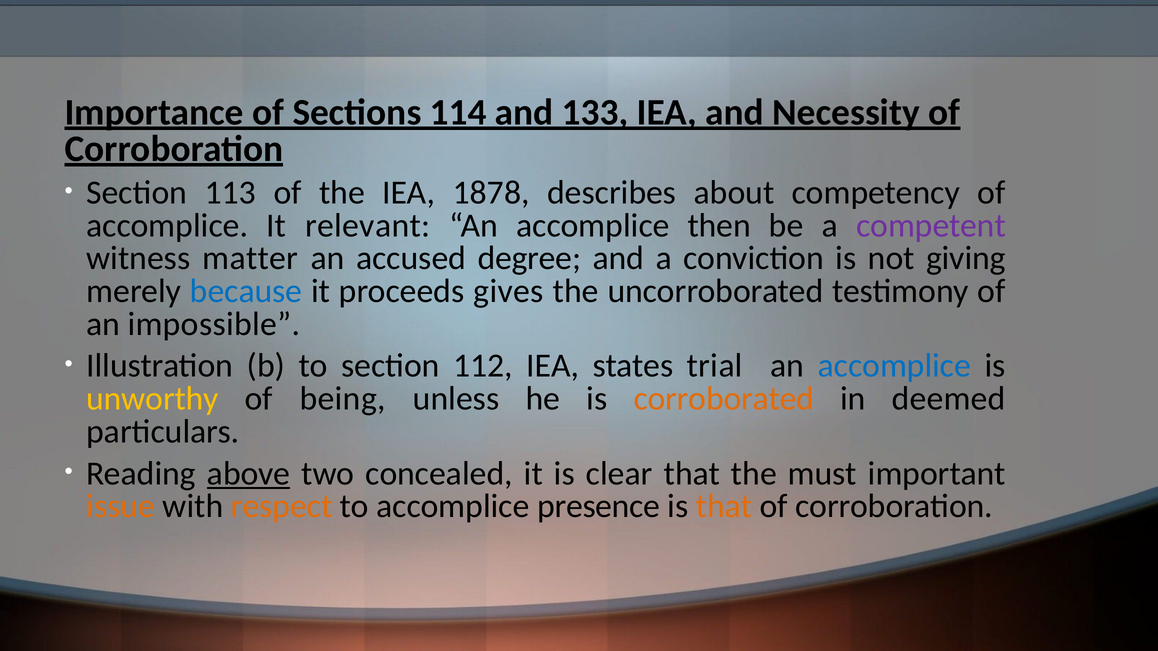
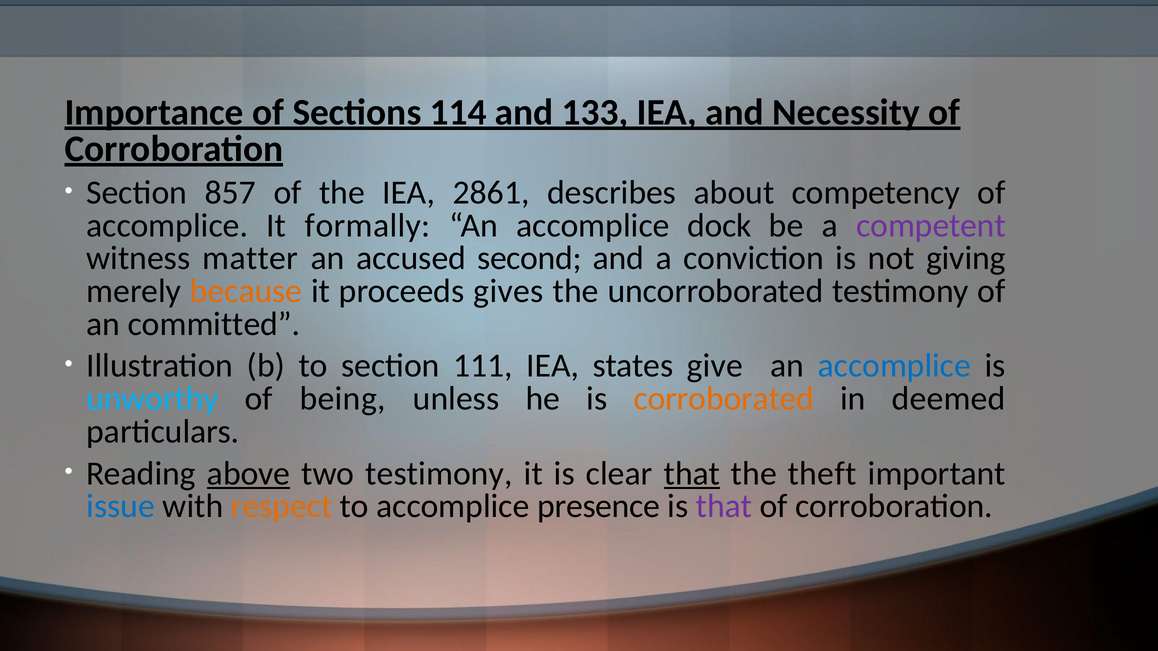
113: 113 -> 857
1878: 1878 -> 2861
relevant: relevant -> formally
then: then -> dock
degree: degree -> second
because colour: blue -> orange
impossible: impossible -> committed
112: 112 -> 111
trial: trial -> give
unworthy colour: yellow -> light blue
two concealed: concealed -> testimony
that at (692, 474) underline: none -> present
must: must -> theft
issue colour: orange -> blue
that at (724, 507) colour: orange -> purple
